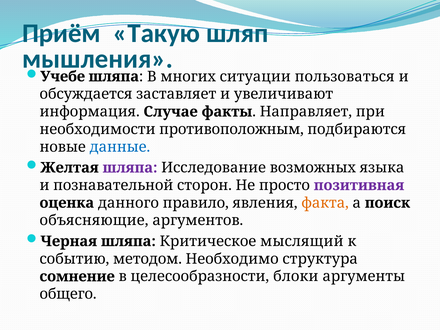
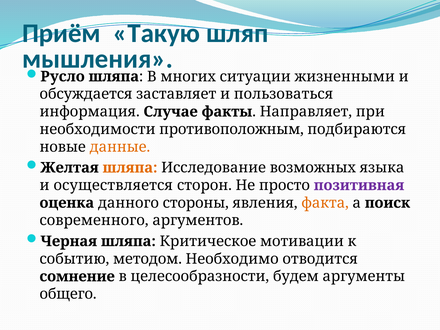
Учебе: Учебе -> Русло
пользоваться: пользоваться -> жизненными
увеличивают: увеличивают -> пользоваться
данные colour: blue -> orange
шляпа at (130, 168) colour: purple -> orange
познавательной: познавательной -> осуществляется
правило: правило -> стороны
объясняющие: объясняющие -> современного
мыслящий: мыслящий -> мотивации
структура: структура -> отводится
блоки: блоки -> будем
